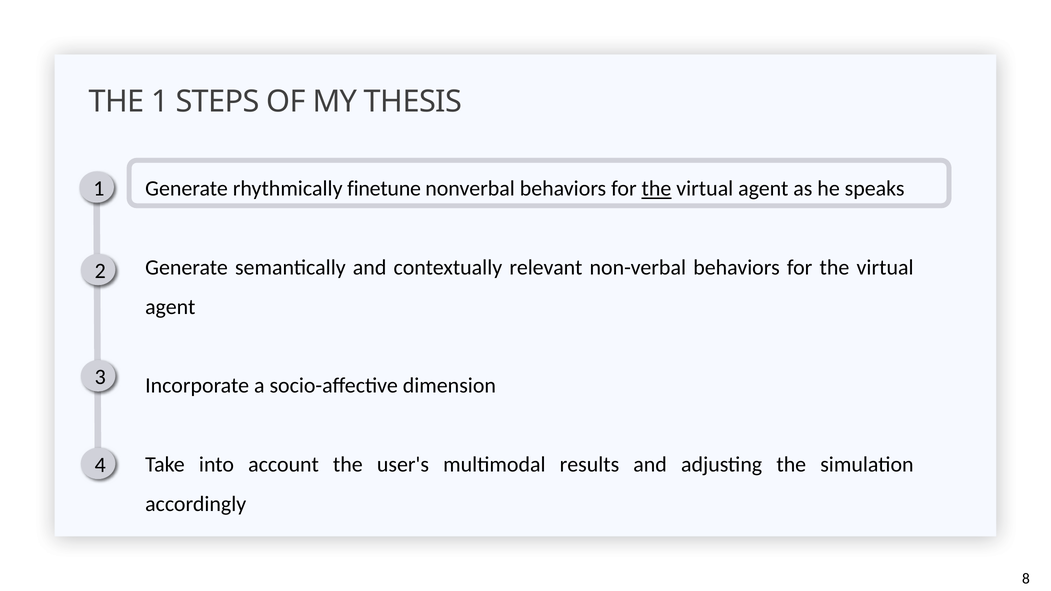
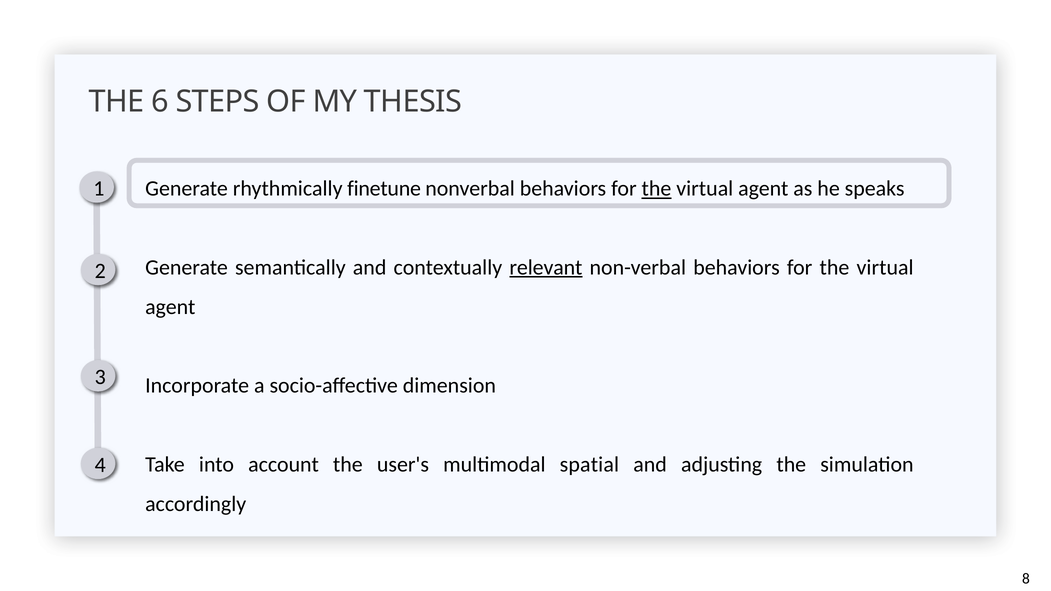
THE 1: 1 -> 6
relevant underline: none -> present
results: results -> spatial
